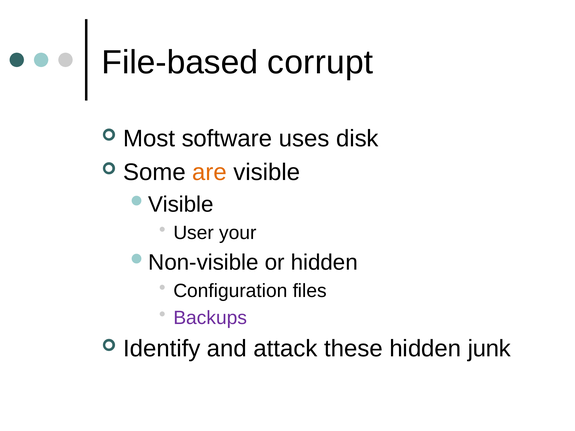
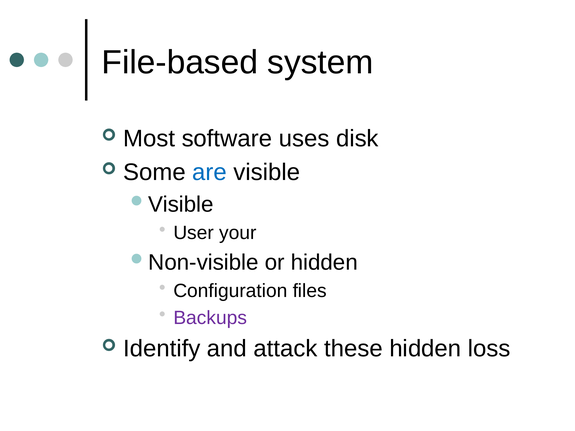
corrupt: corrupt -> system
are colour: orange -> blue
junk: junk -> loss
